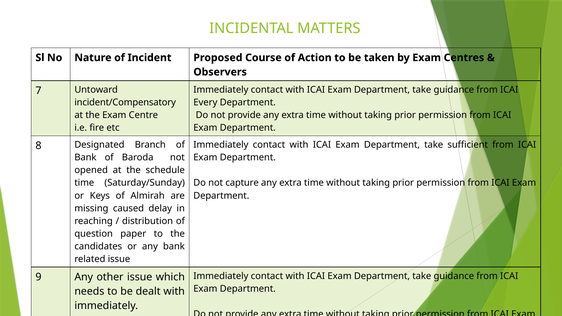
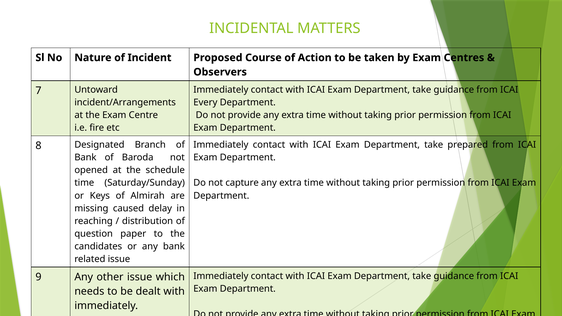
incident/Compensatory: incident/Compensatory -> incident/Arrangements
sufficient: sufficient -> prepared
